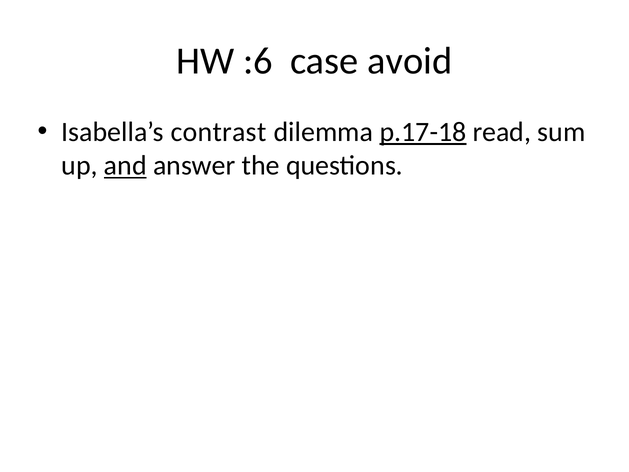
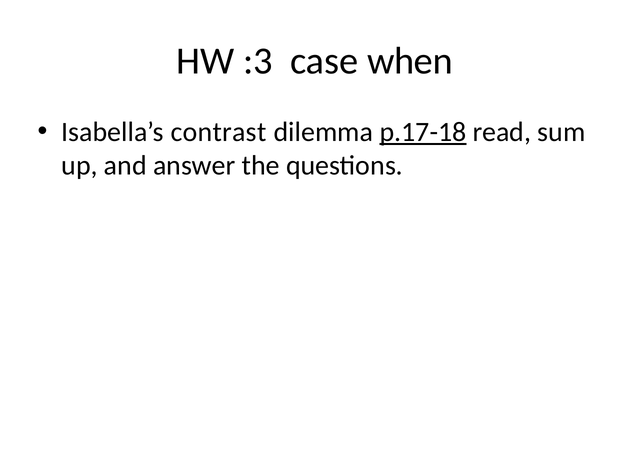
:6: :6 -> :3
avoid: avoid -> when
and underline: present -> none
